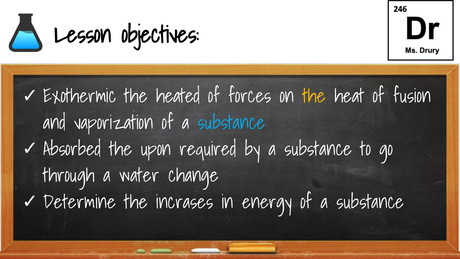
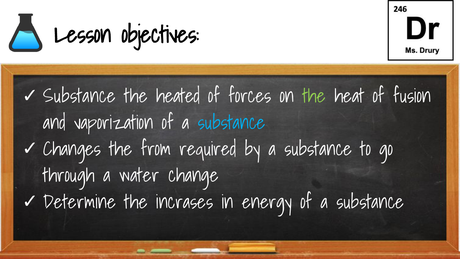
Exothermic at (80, 96): Exothermic -> Substance
the at (314, 96) colour: yellow -> light green
Absorbed: Absorbed -> Changes
upon: upon -> from
